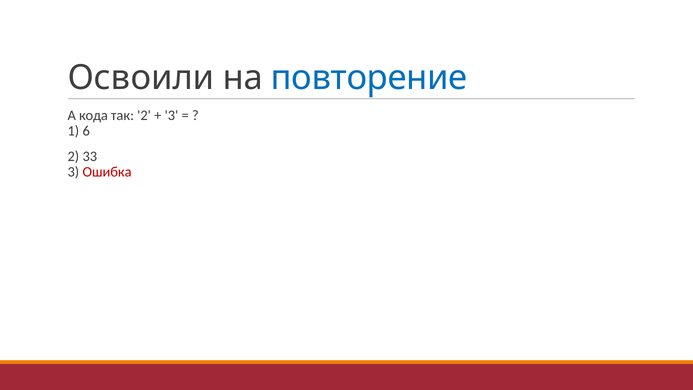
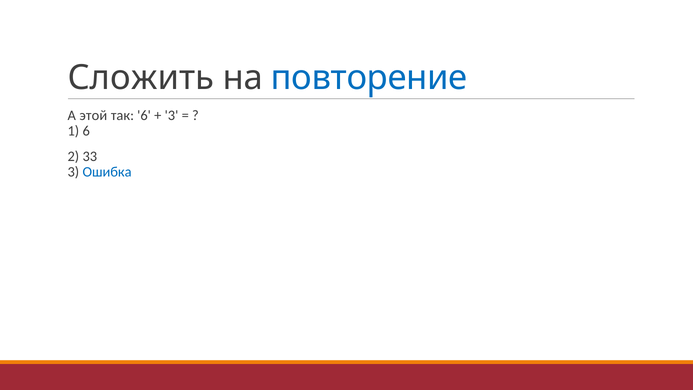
Освоили: Освоили -> Сложить
кода: кода -> этой
так 2: 2 -> 6
Ошибка colour: red -> blue
